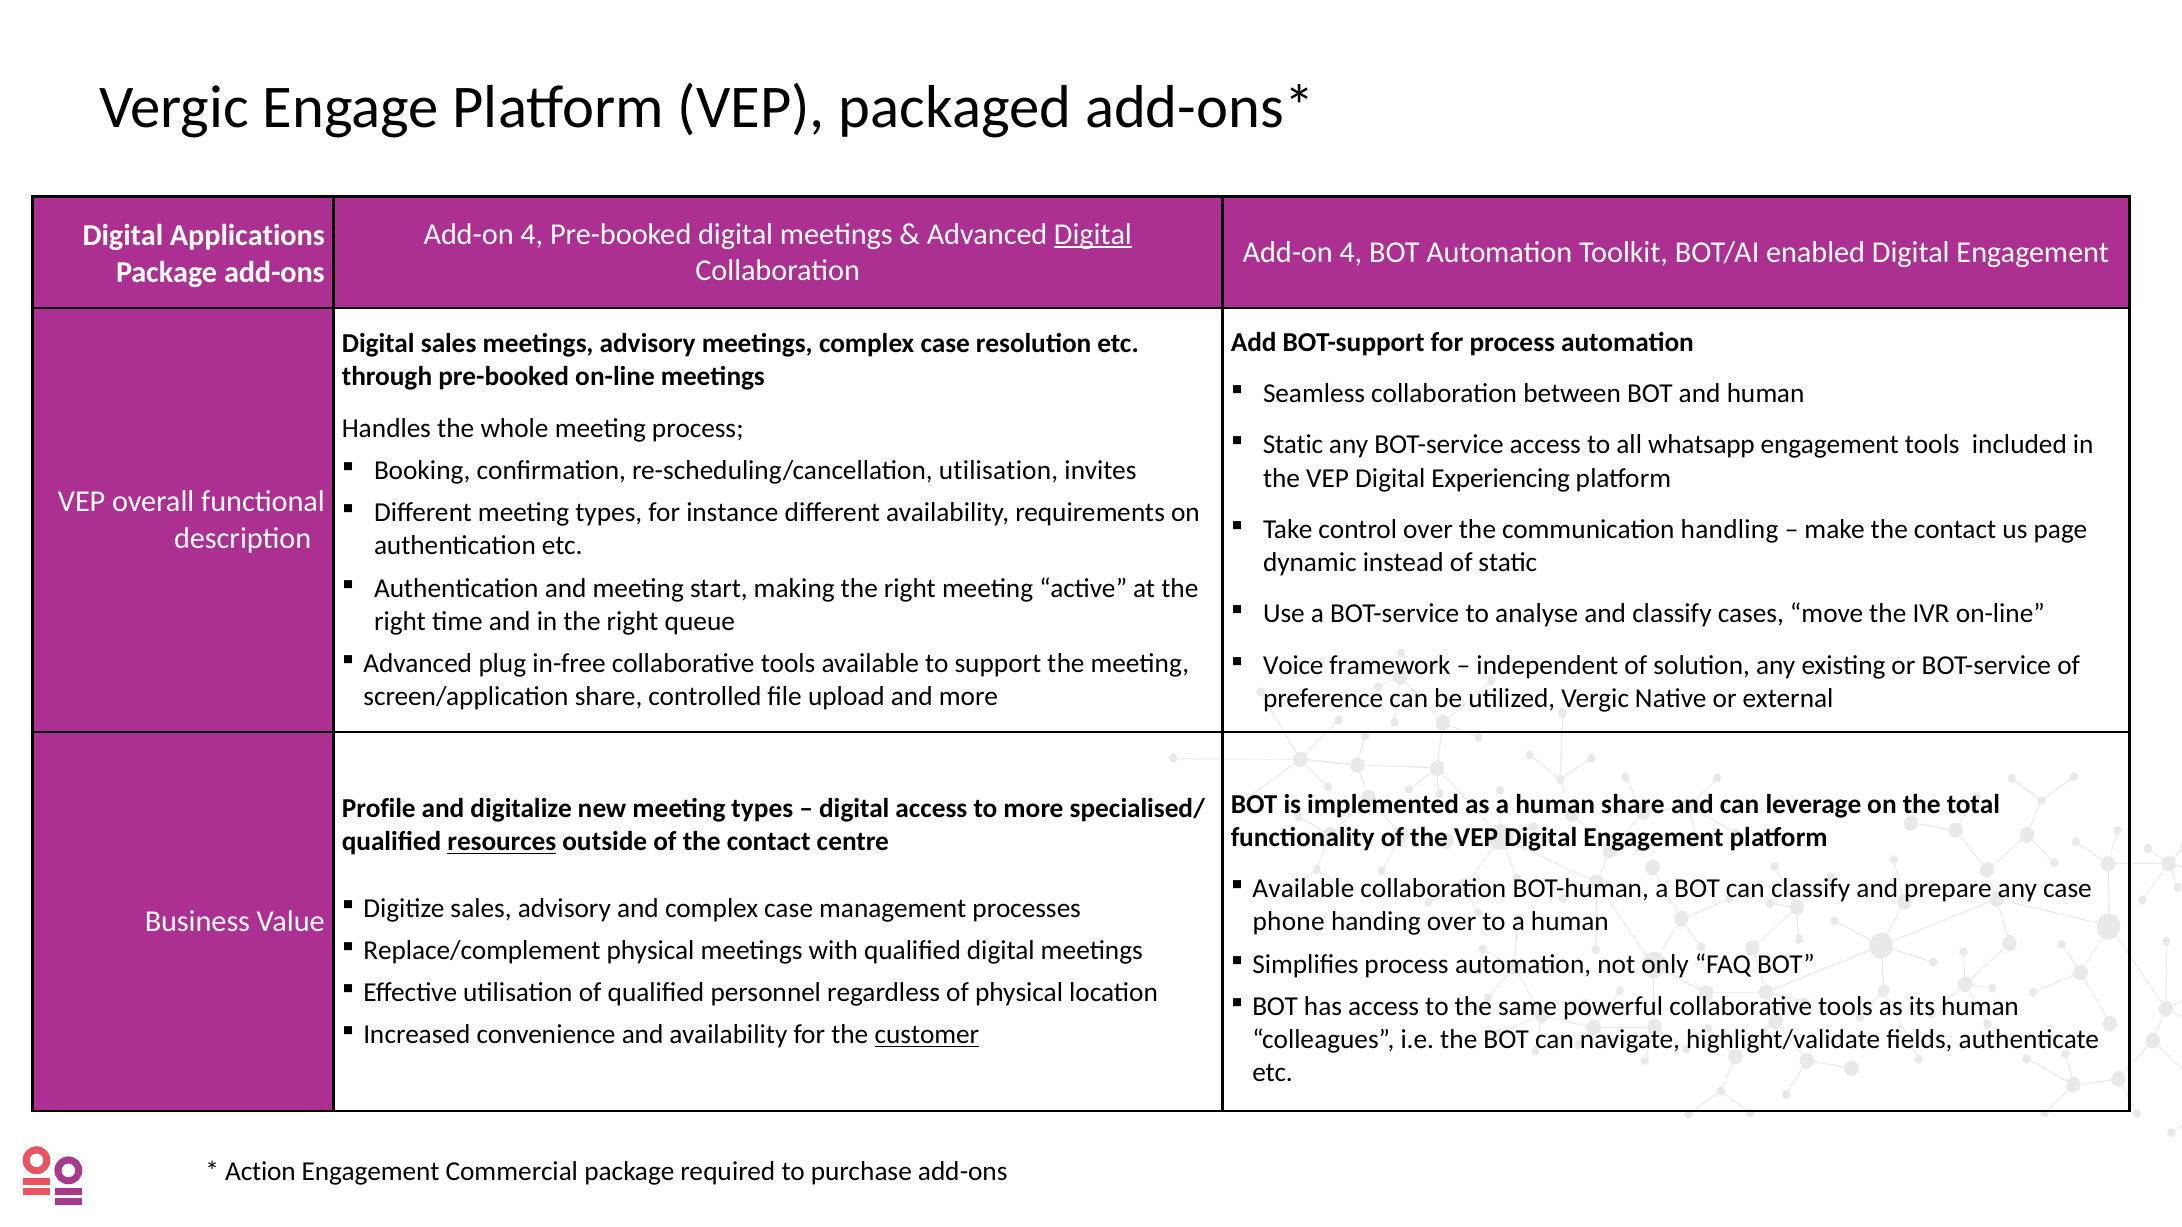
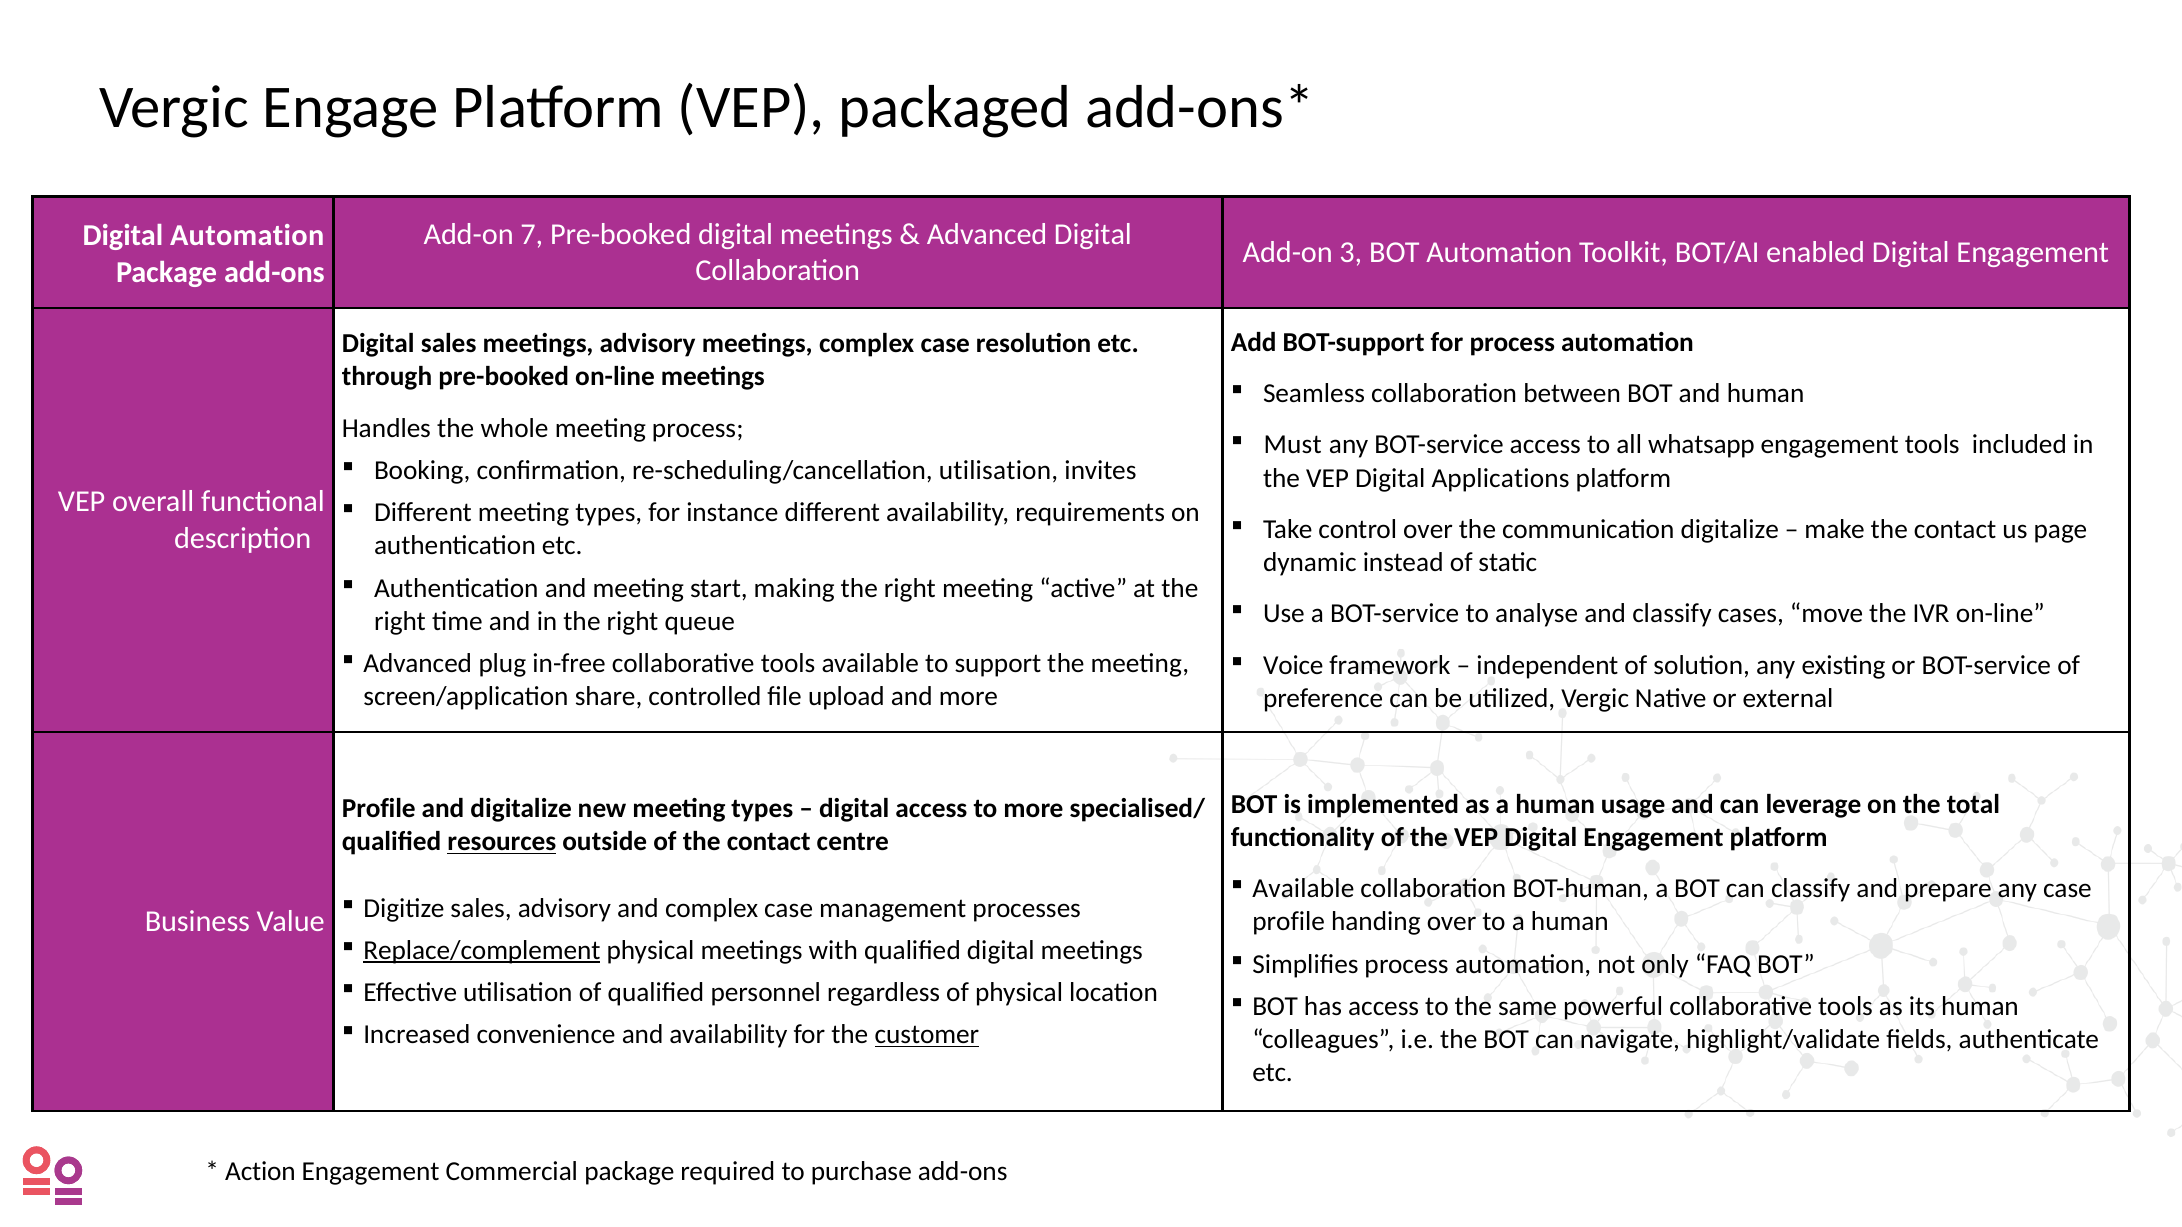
4 at (532, 234): 4 -> 7
Digital at (1093, 234) underline: present -> none
Digital Applications: Applications -> Automation
4 at (1351, 253): 4 -> 3
Static at (1293, 445): Static -> Must
Experiencing: Experiencing -> Applications
communication handling: handling -> digitalize
human share: share -> usage
phone at (1289, 922): phone -> profile
Replace/complement underline: none -> present
